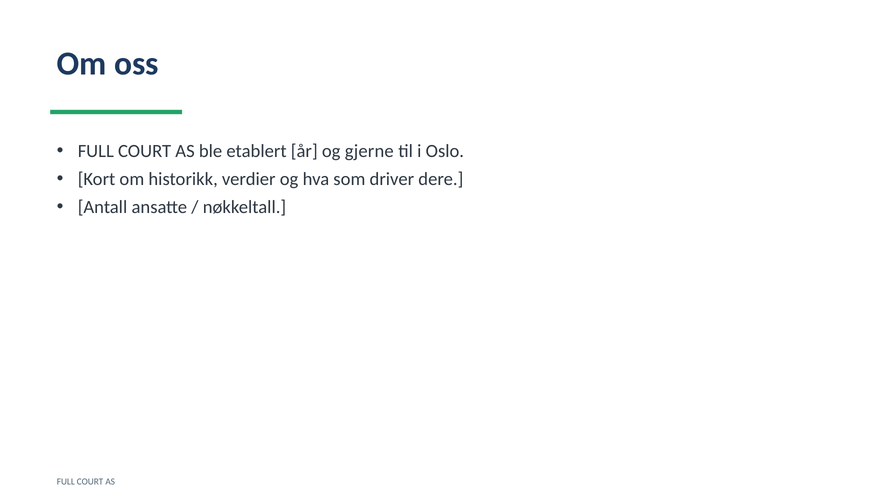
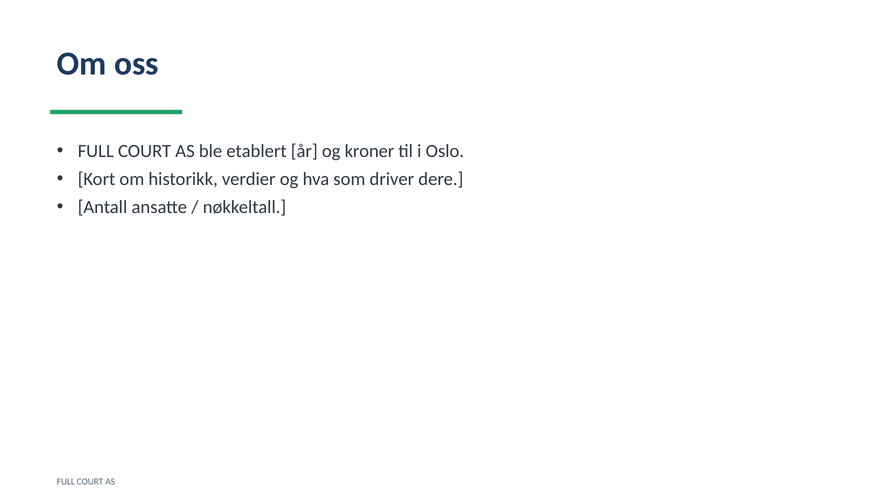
gjerne: gjerne -> kroner
